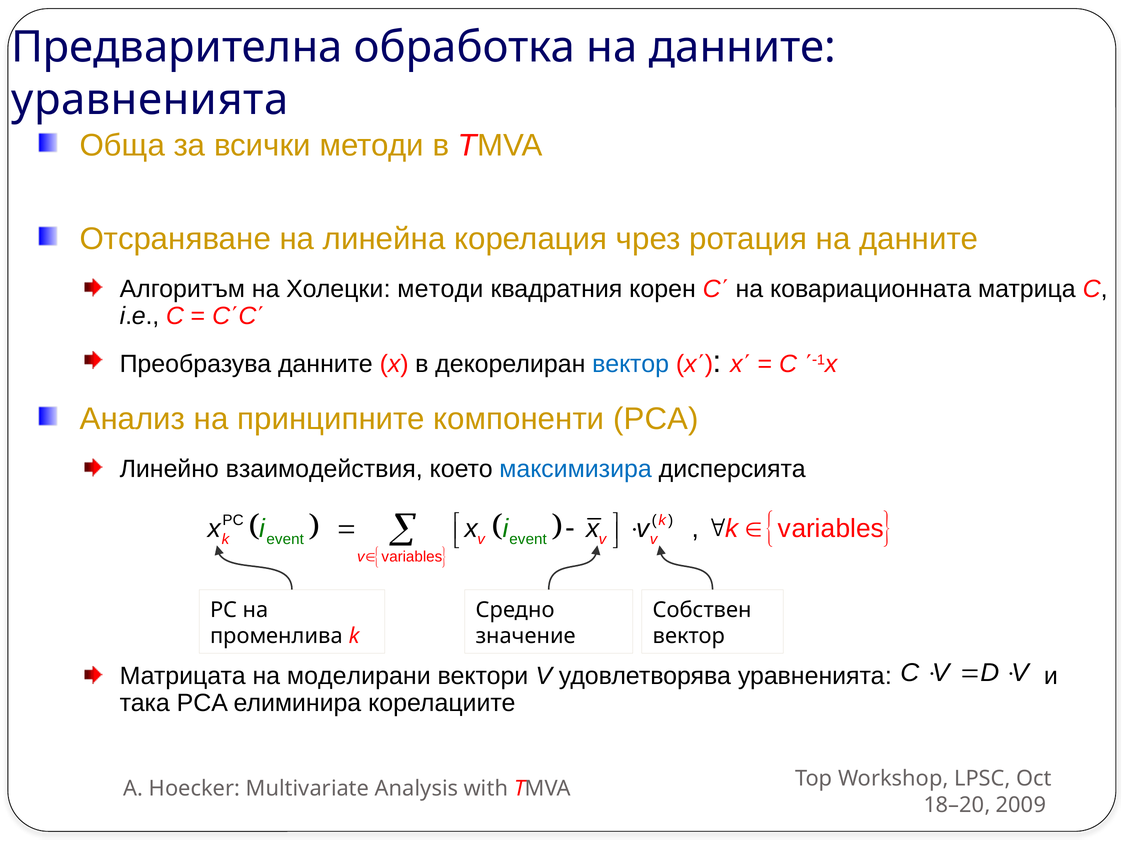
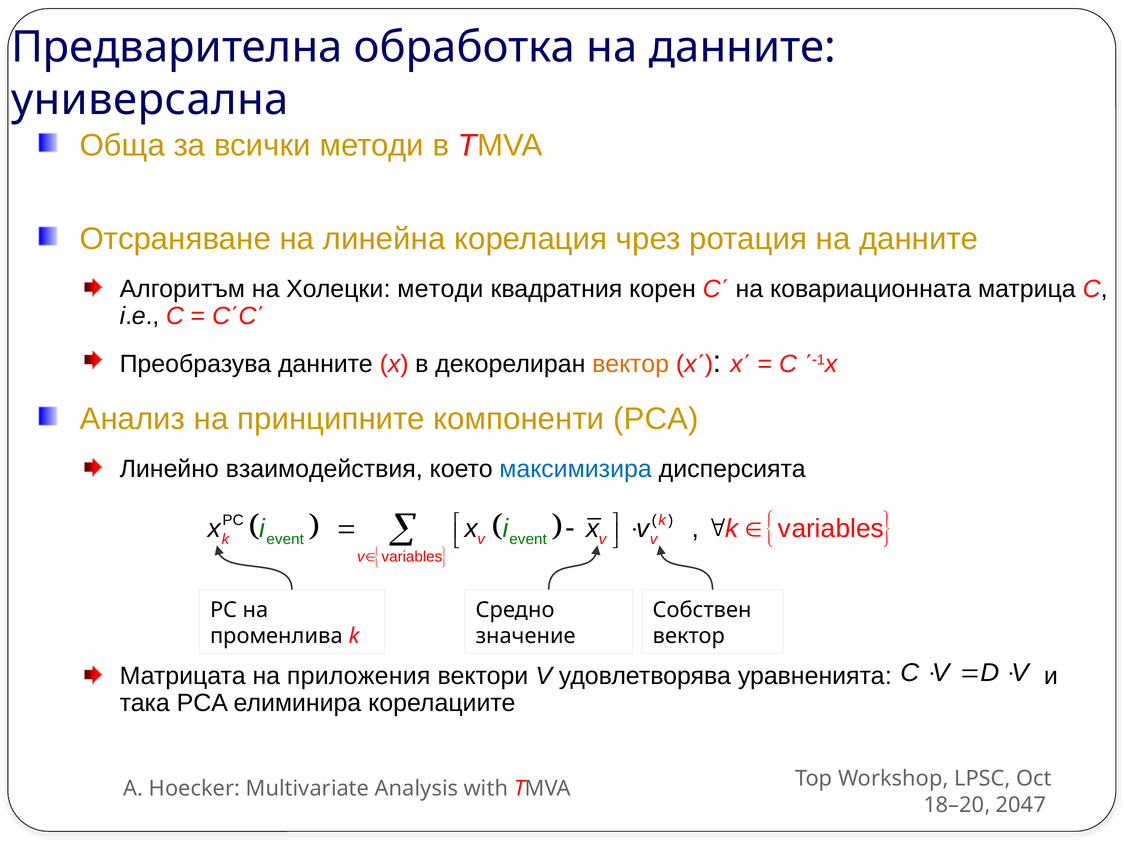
уравненията at (150, 100): уравненията -> универсална
вектор at (631, 364) colour: blue -> orange
моделирани: моделирани -> приложения
2009: 2009 -> 2047
